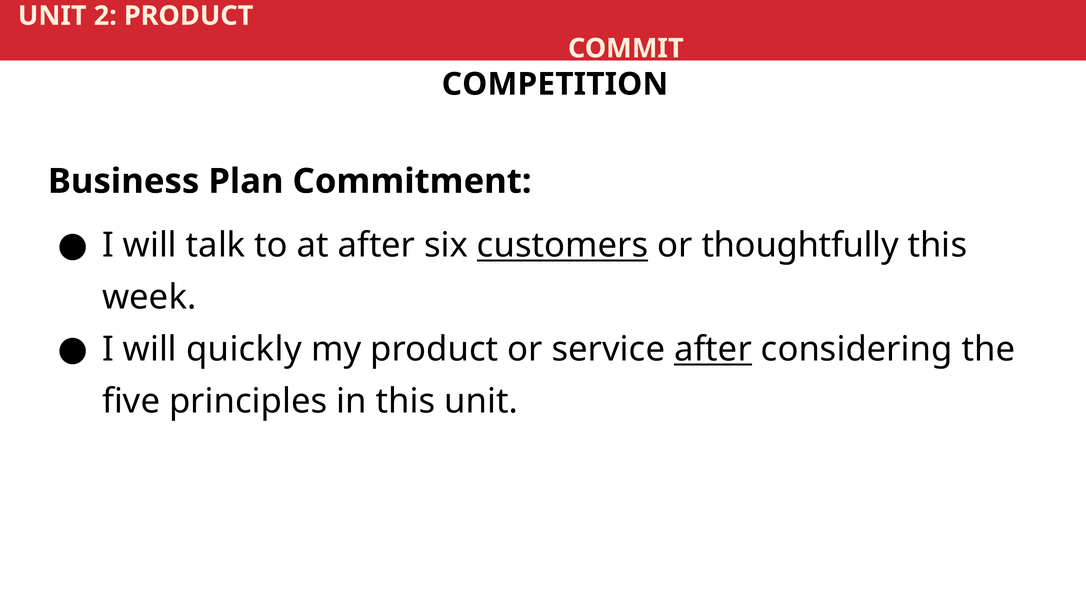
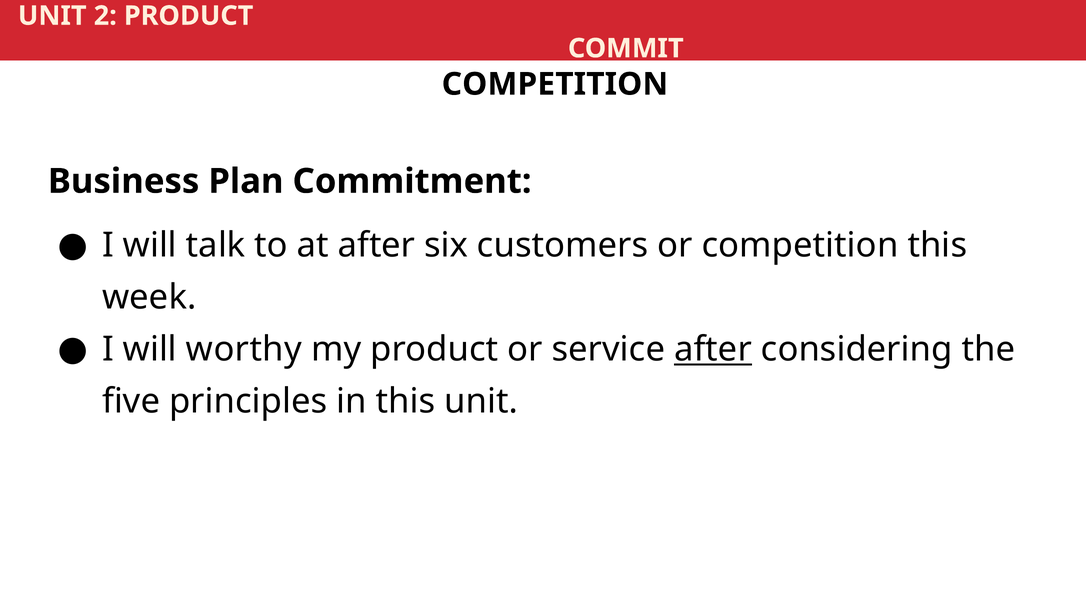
customers underline: present -> none
or thoughtfully: thoughtfully -> competition
quickly: quickly -> worthy
